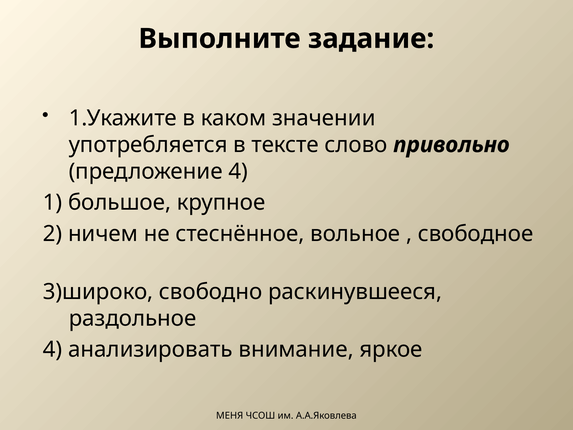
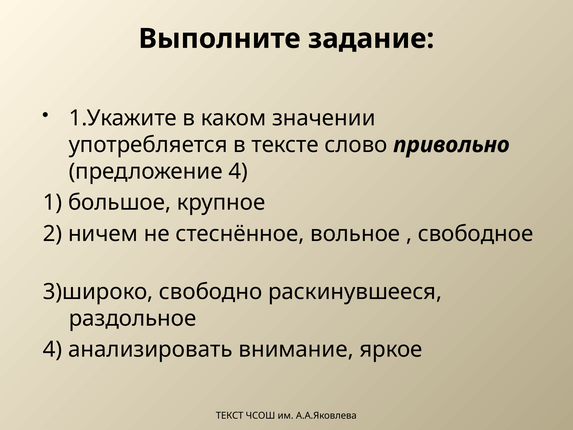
МЕНЯ: МЕНЯ -> ТЕКСТ
